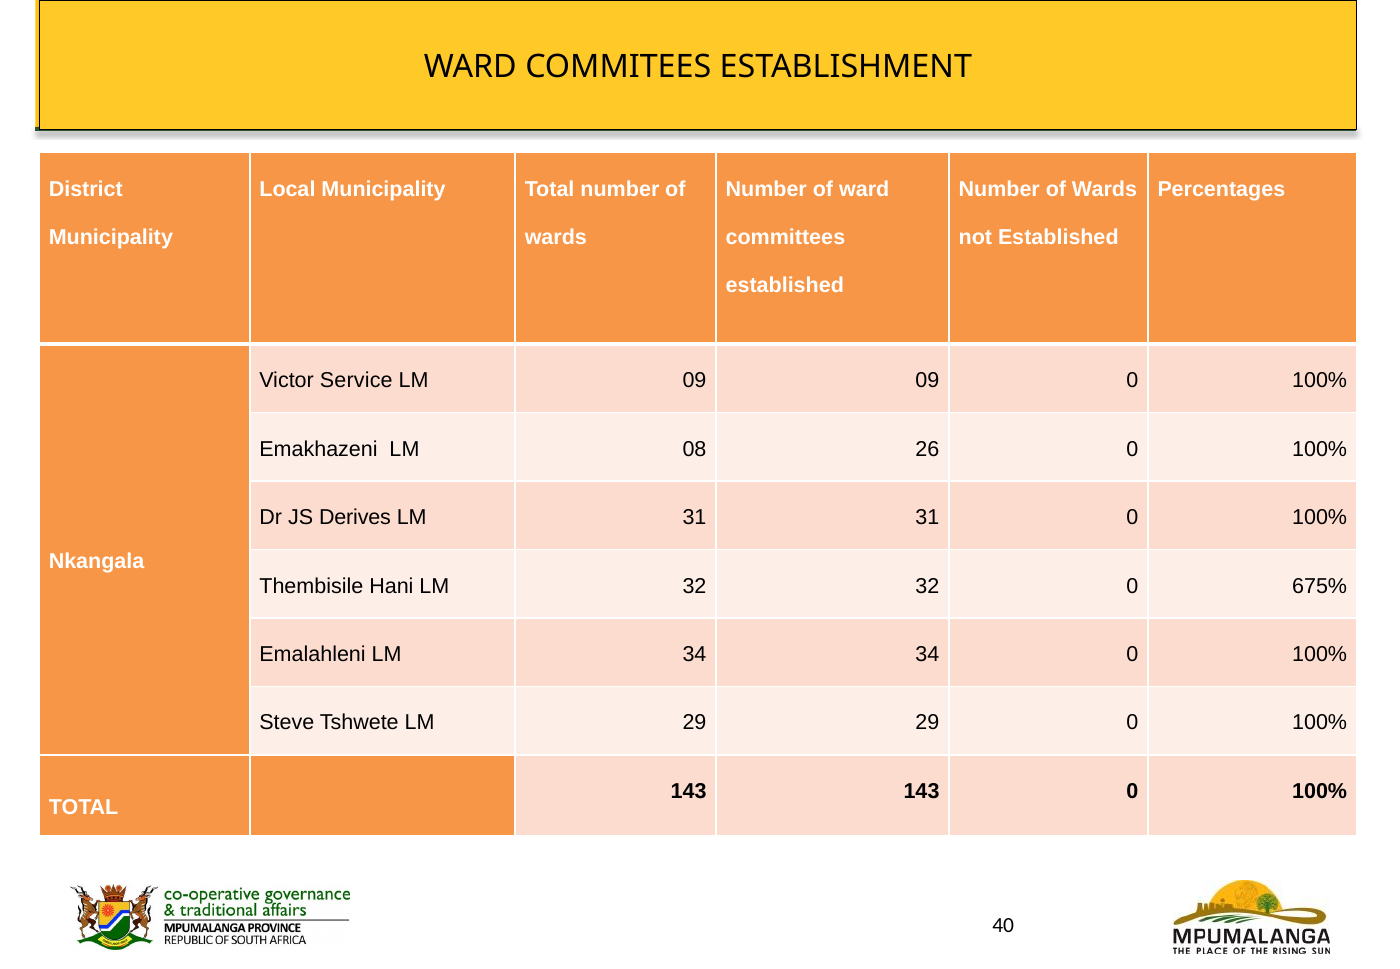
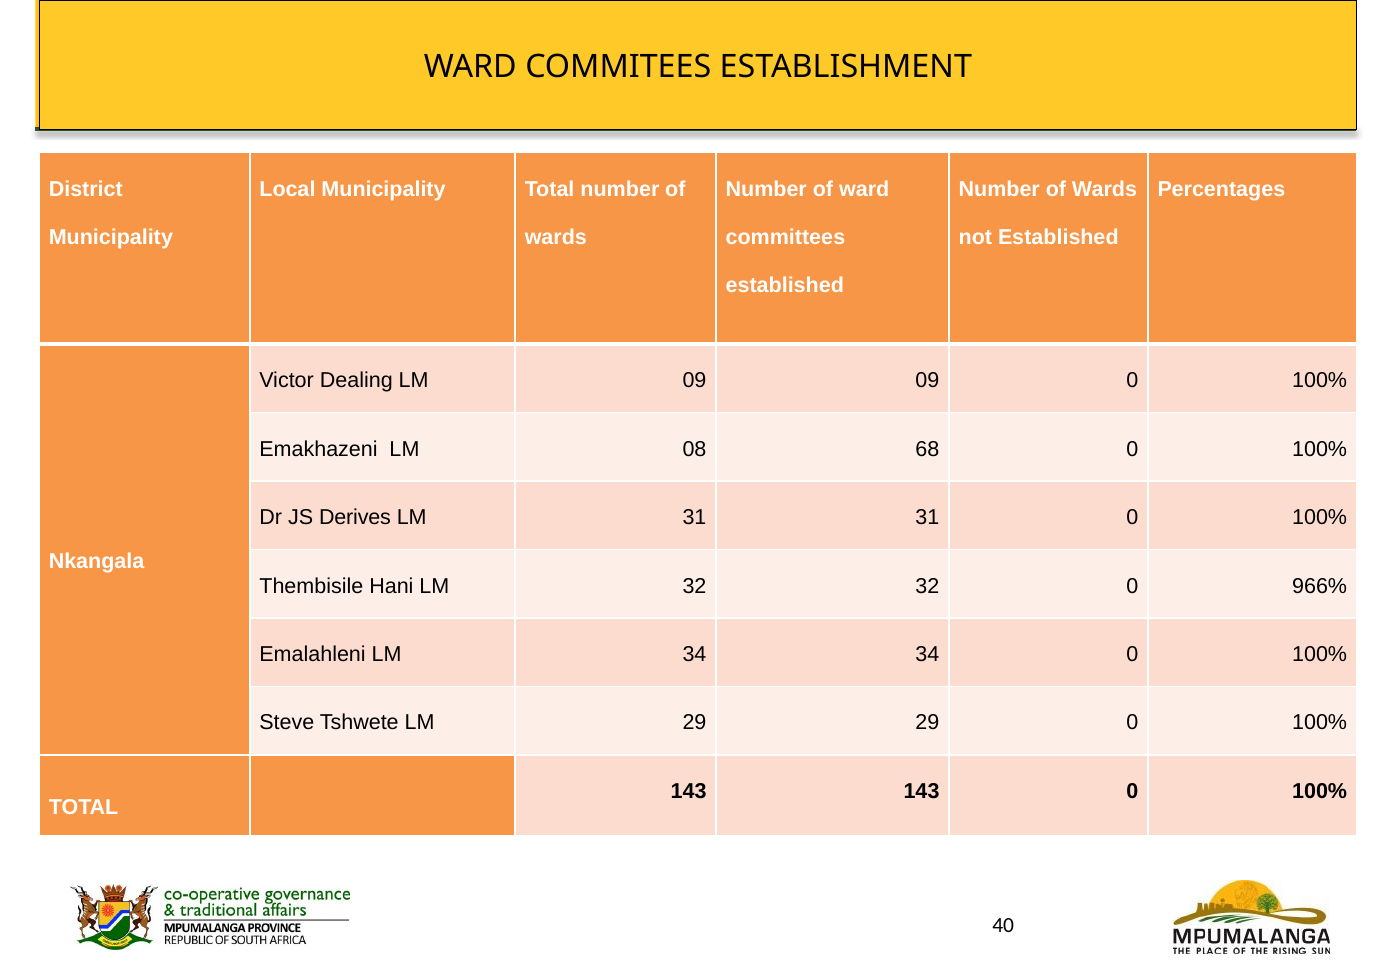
Service: Service -> Dealing
26: 26 -> 68
675%: 675% -> 966%
